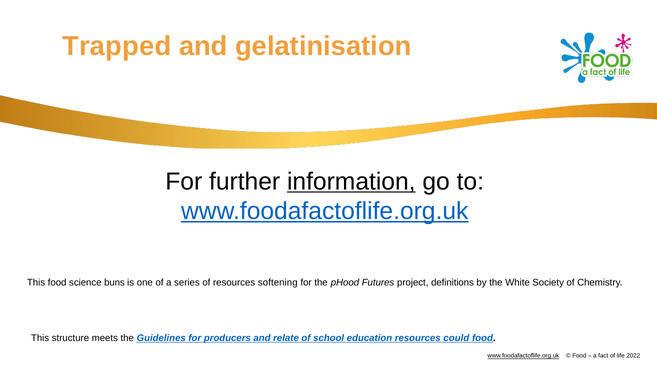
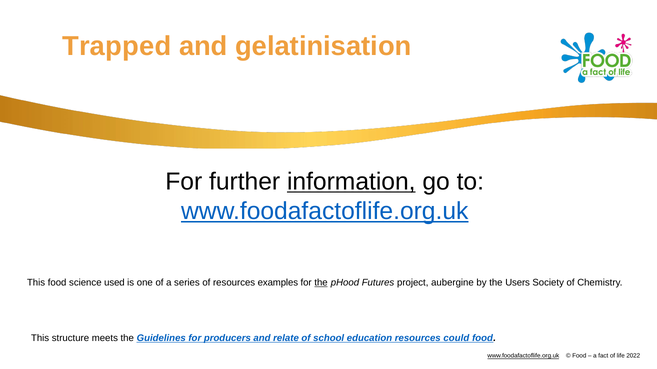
buns: buns -> used
softening: softening -> examples
the at (321, 283) underline: none -> present
definitions: definitions -> aubergine
White: White -> Users
